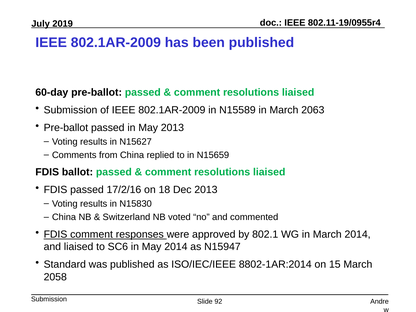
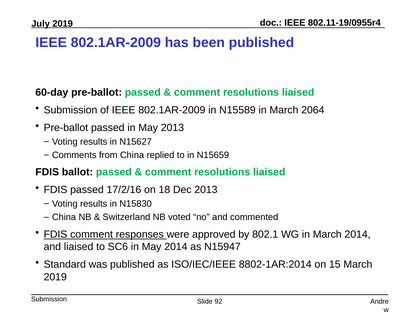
2063: 2063 -> 2064
2058 at (55, 277): 2058 -> 2019
